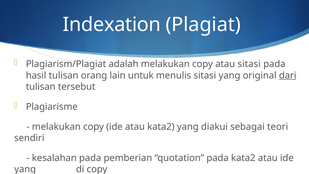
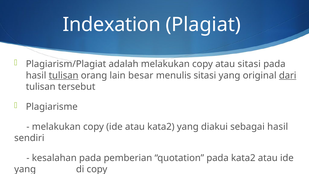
tulisan at (64, 75) underline: none -> present
untuk: untuk -> besar
sebagai teori: teori -> hasil
